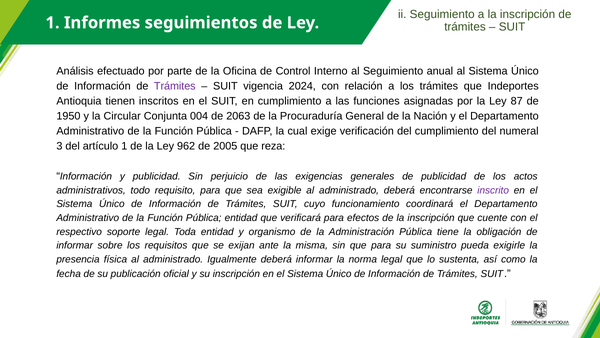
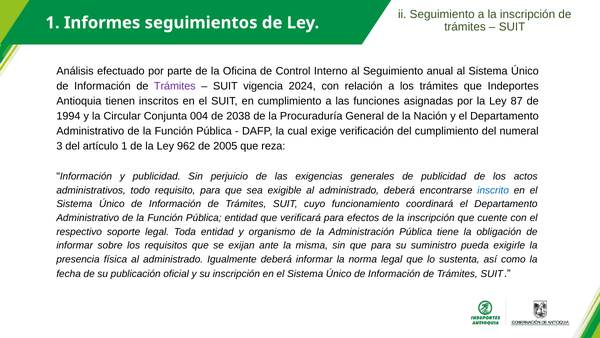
1950: 1950 -> 1994
2063: 2063 -> 2038
inscrito colour: purple -> blue
